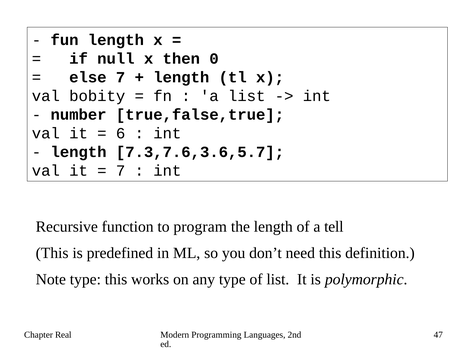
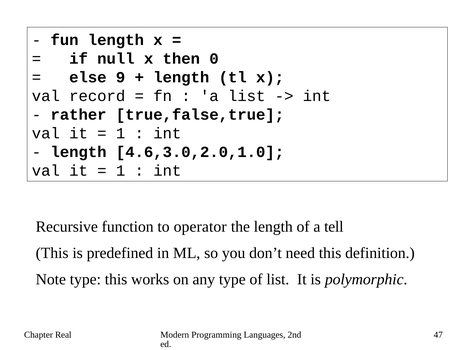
else 7: 7 -> 9
bobity: bobity -> record
number: number -> rather
6 at (121, 133): 6 -> 1
7.3,7.6,3.6,5.7: 7.3,7.6,3.6,5.7 -> 4.6,3.0,2.0,1.0
7 at (121, 171): 7 -> 1
program: program -> operator
